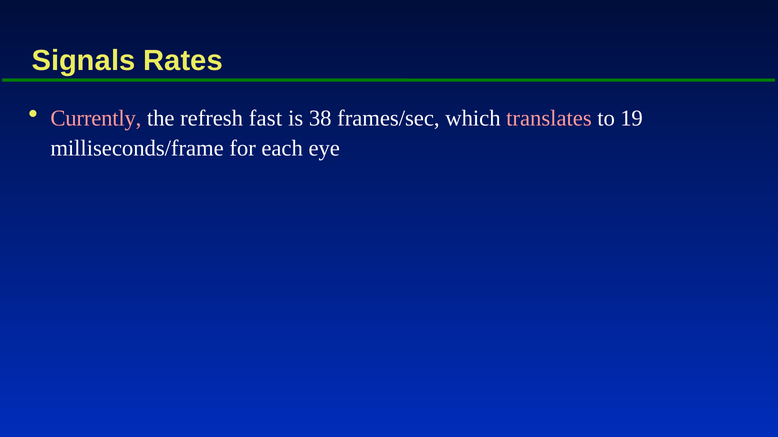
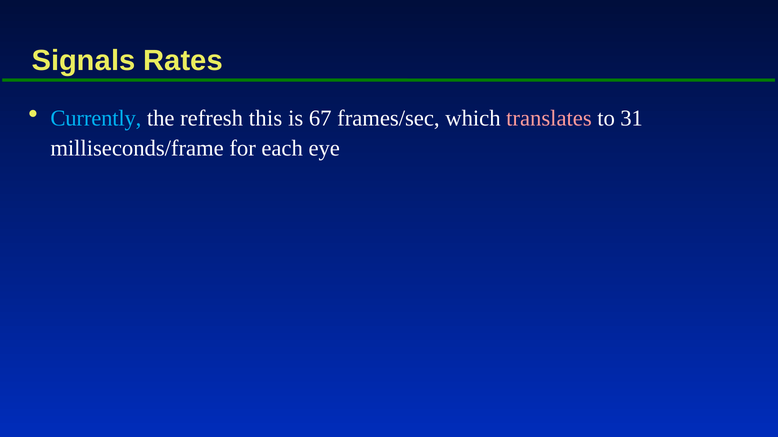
Currently colour: pink -> light blue
fast: fast -> this
38: 38 -> 67
19: 19 -> 31
